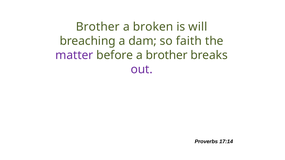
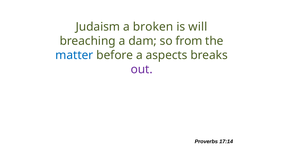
Brother at (98, 27): Brother -> Judaism
faith: faith -> from
matter colour: purple -> blue
a brother: brother -> aspects
